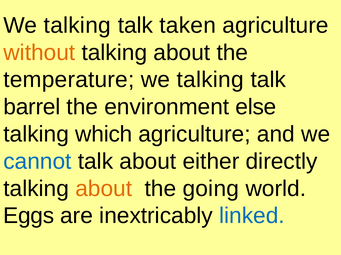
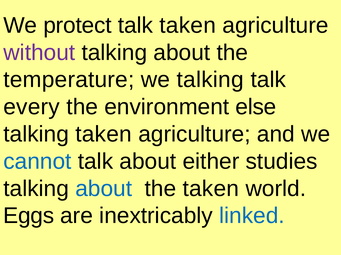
talking at (77, 25): talking -> protect
without colour: orange -> purple
barrel: barrel -> every
talking which: which -> taken
directly: directly -> studies
about at (104, 189) colour: orange -> blue
the going: going -> taken
